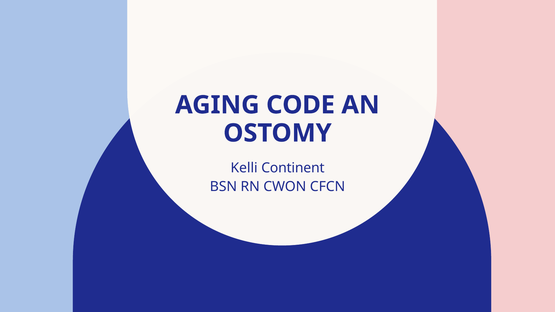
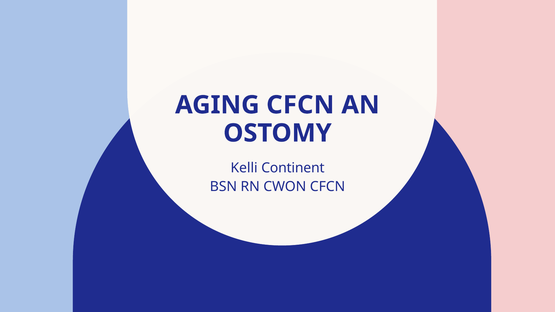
AGING CODE: CODE -> CFCN
